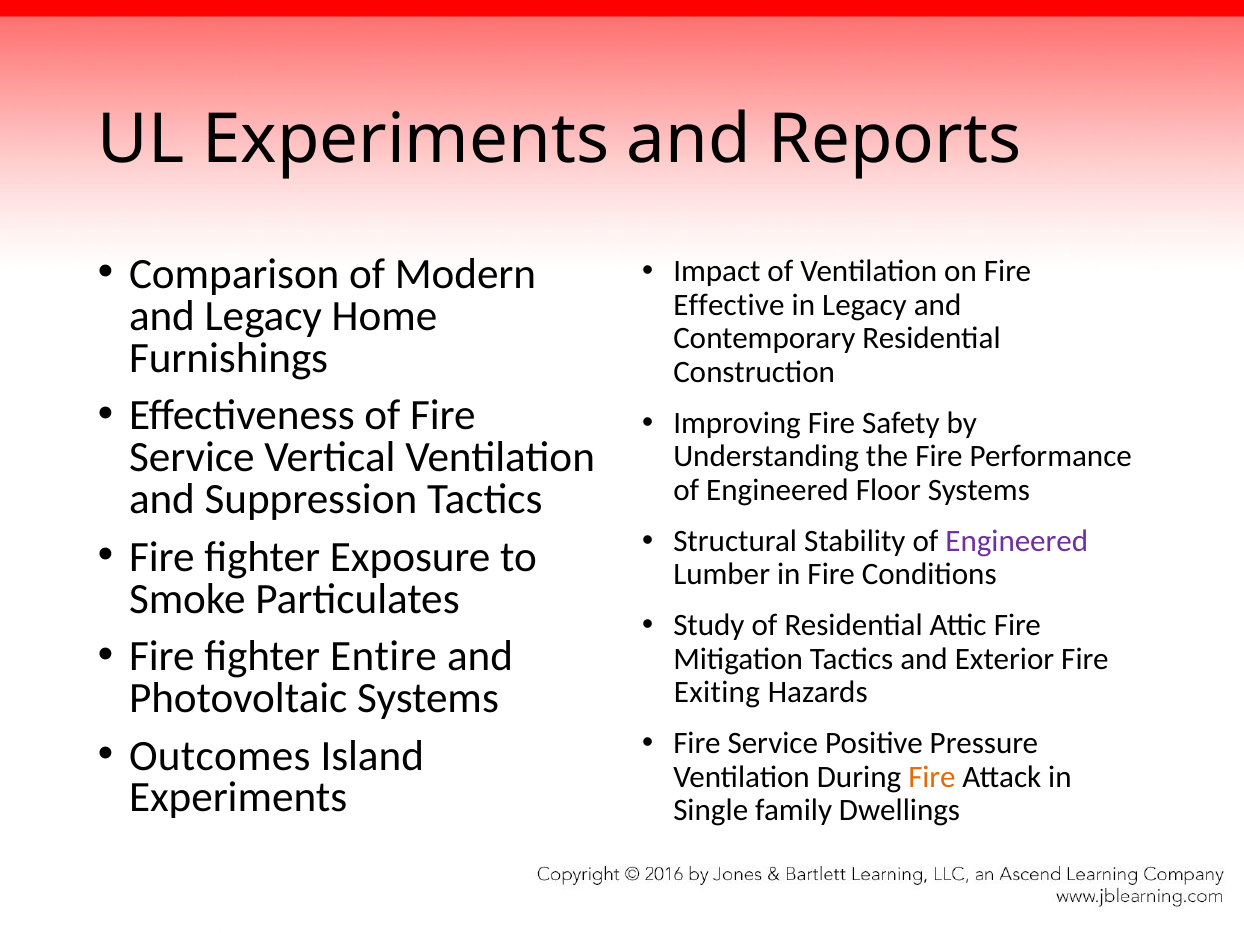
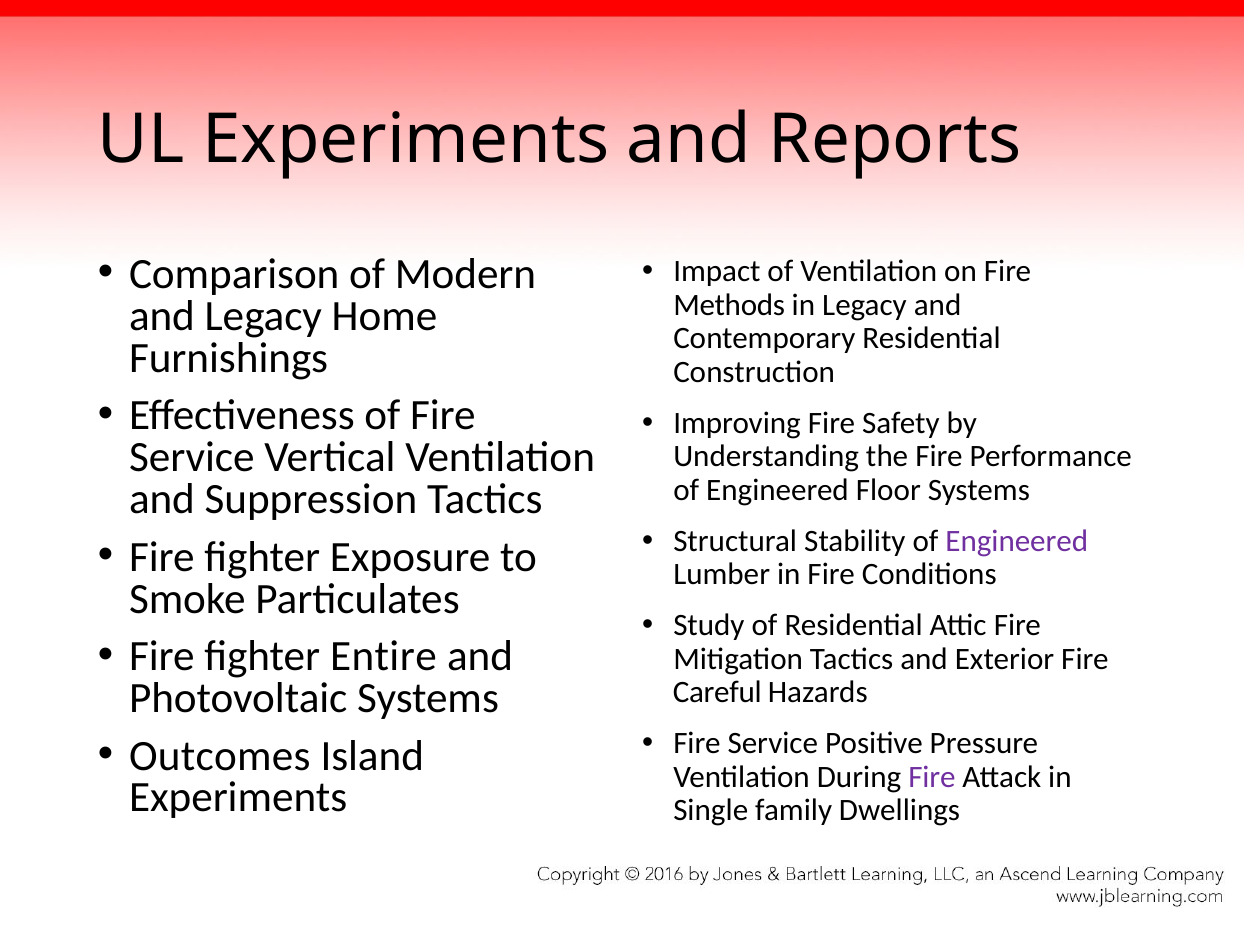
Effective: Effective -> Methods
Exiting: Exiting -> Careful
Fire at (932, 777) colour: orange -> purple
